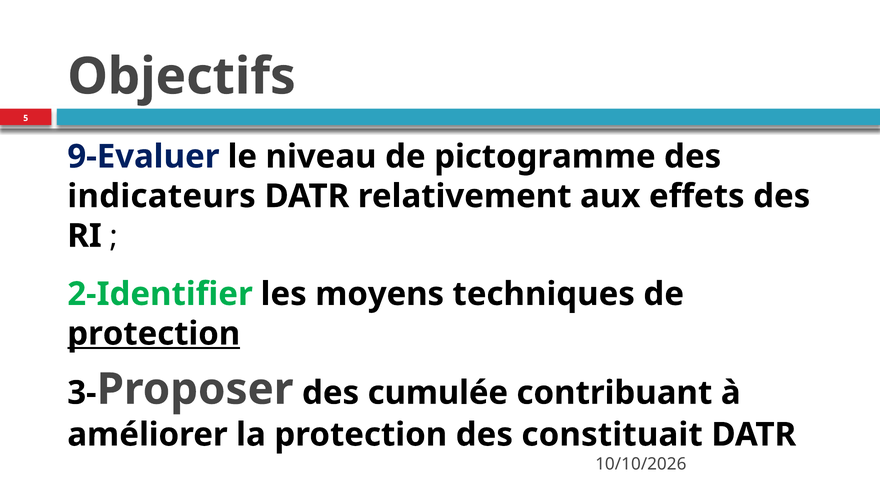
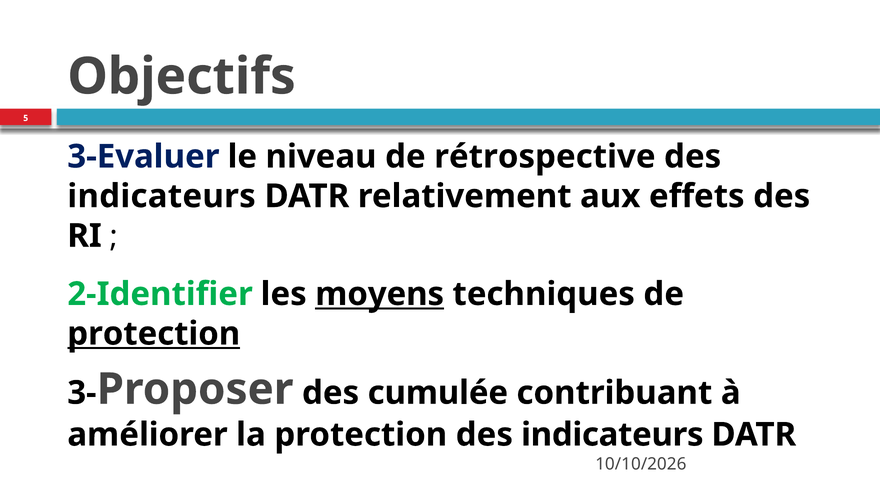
9-Evaluer: 9-Evaluer -> 3-Evaluer
pictogramme: pictogramme -> rétrospective
moyens underline: none -> present
protection des constituait: constituait -> indicateurs
